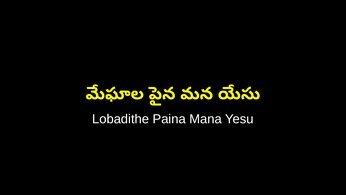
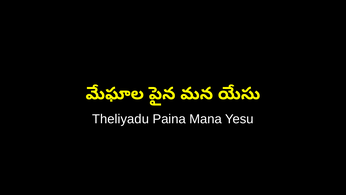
Lobadithe: Lobadithe -> Theliyadu
